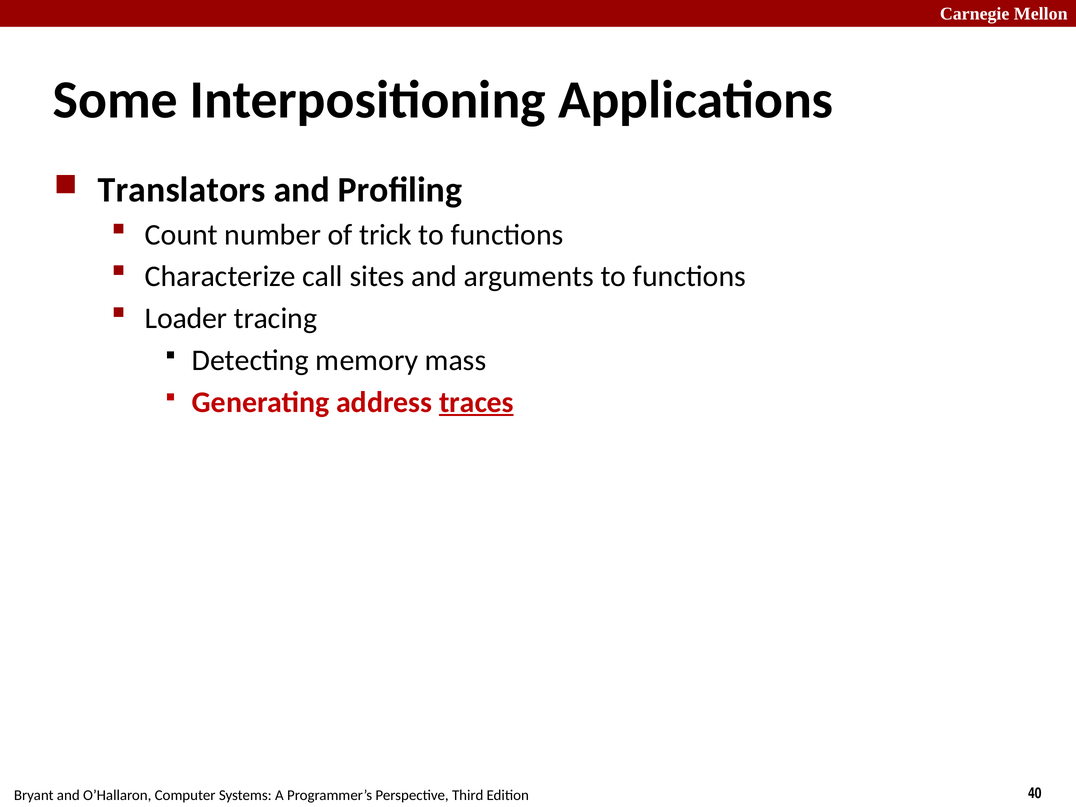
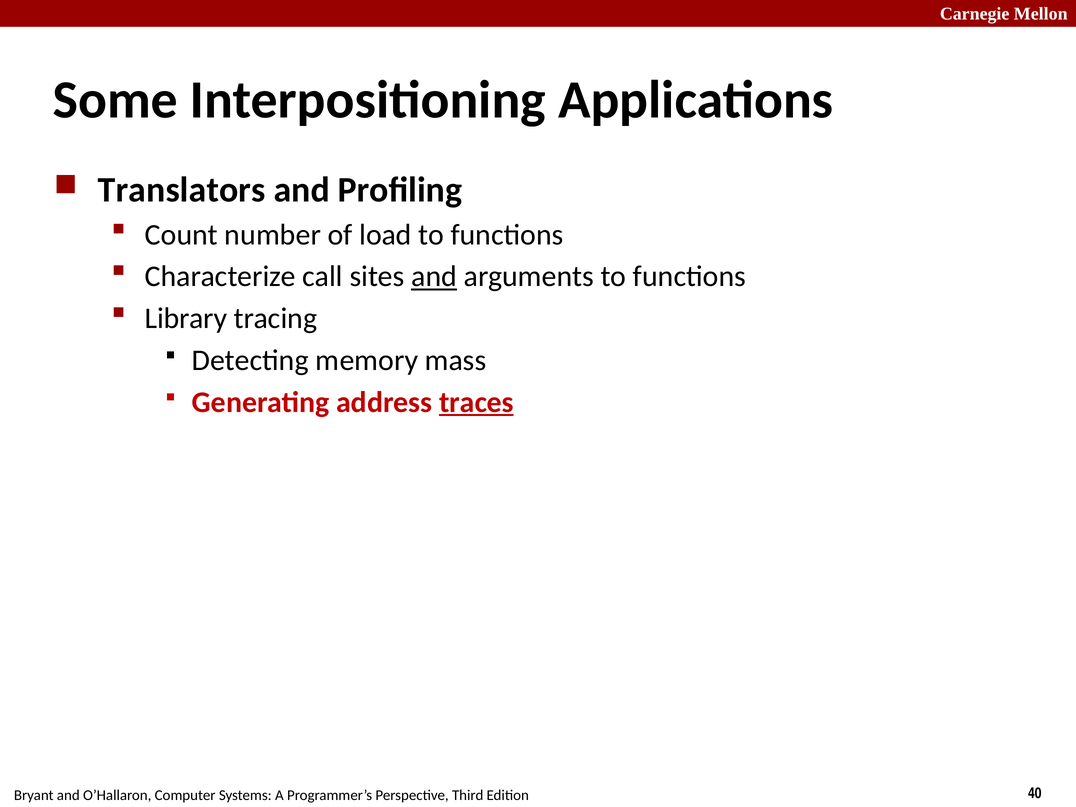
trick: trick -> load
and at (434, 277) underline: none -> present
Loader: Loader -> Library
